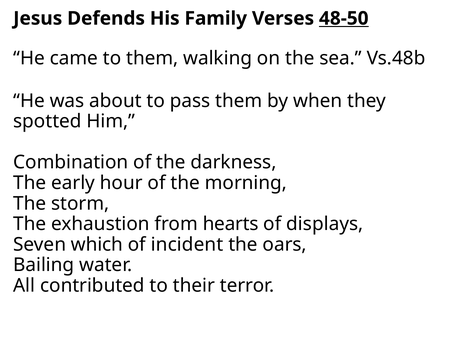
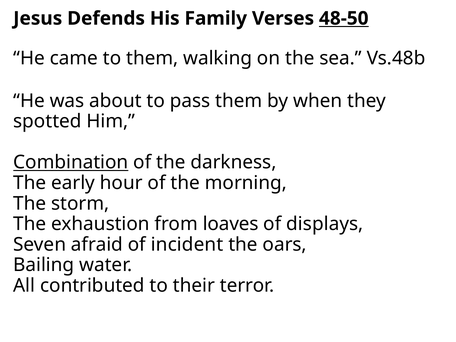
Combination underline: none -> present
hearts: hearts -> loaves
which: which -> afraid
